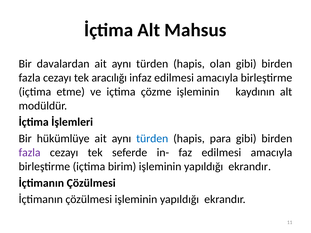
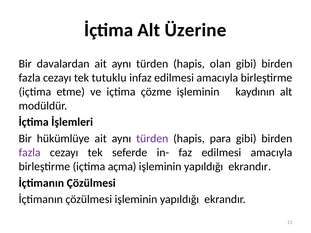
Mahsus: Mahsus -> Üzerine
aracılığı: aracılığı -> tutuklu
türden at (152, 139) colour: blue -> purple
birim: birim -> açma
